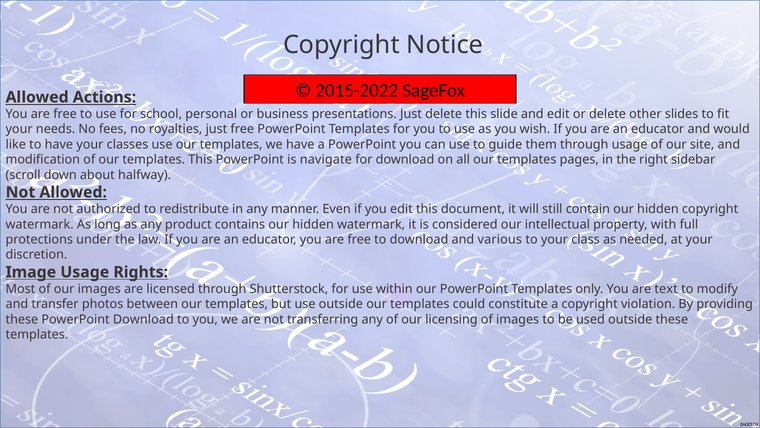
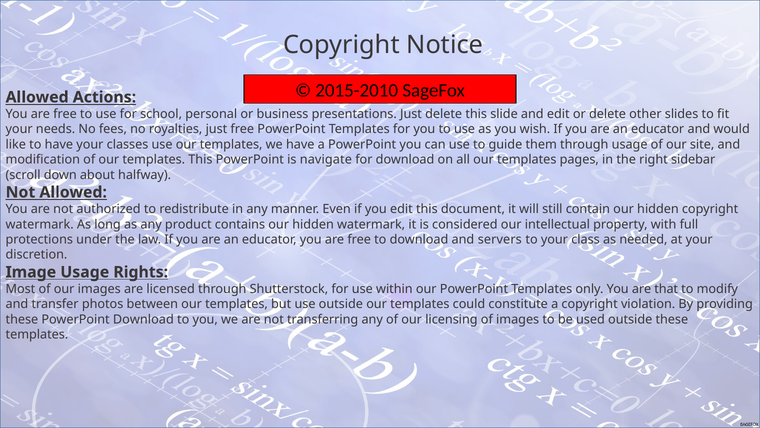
2015-2022: 2015-2022 -> 2015-2010
various: various -> servers
text: text -> that
